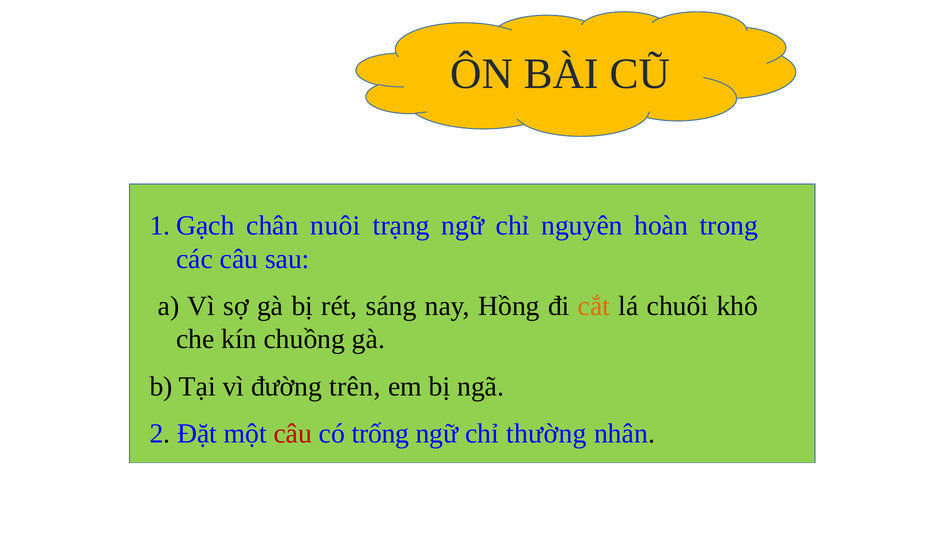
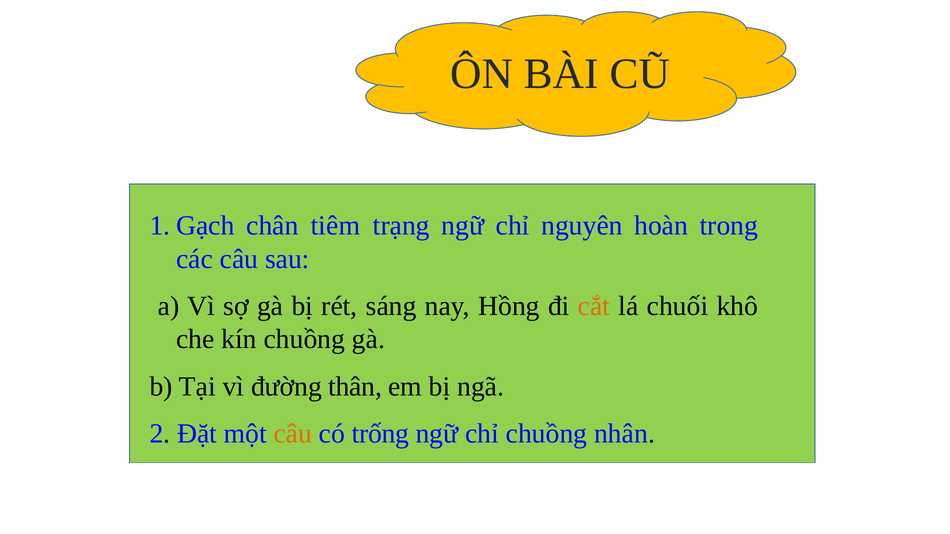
nuôi: nuôi -> tiêm
trên: trên -> thân
câu at (293, 434) colour: red -> orange
chỉ thường: thường -> chuồng
